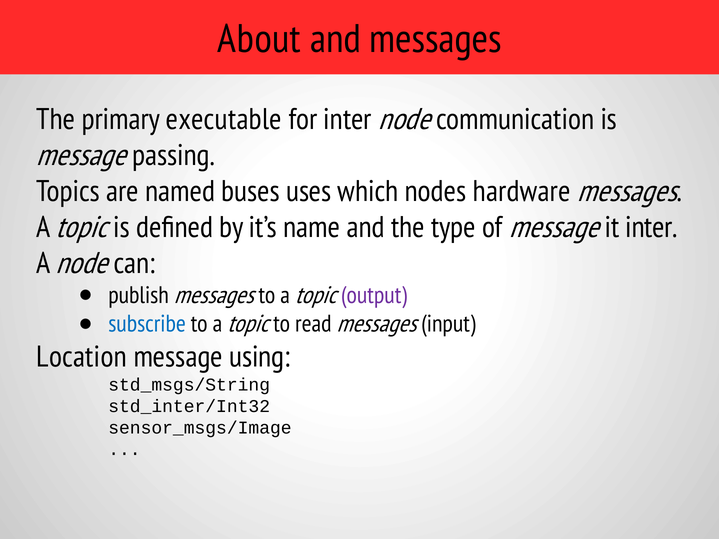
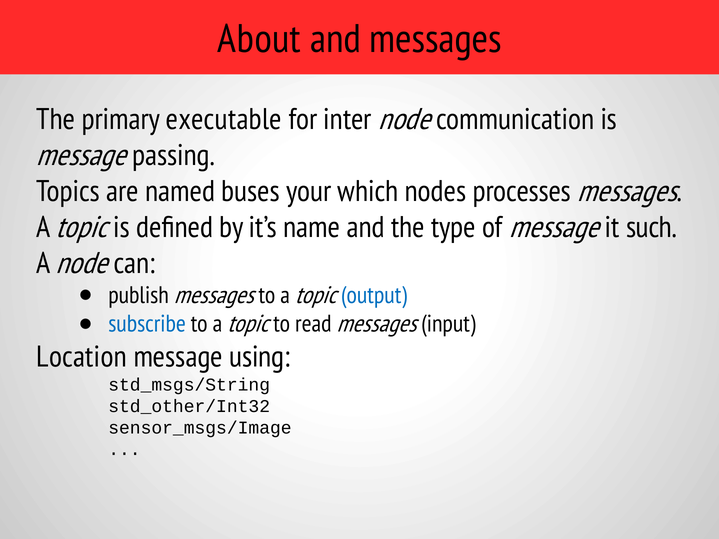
uses: uses -> your
hardware: hardware -> processes
it inter: inter -> such
output colour: purple -> blue
std_inter/Int32: std_inter/Int32 -> std_other/Int32
